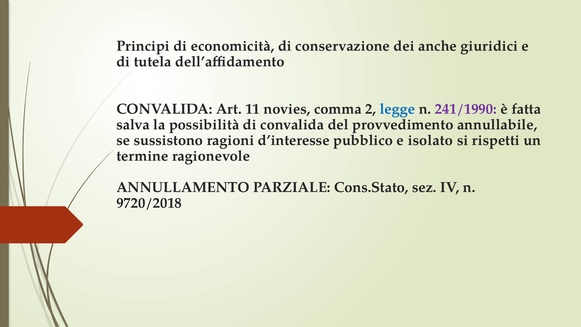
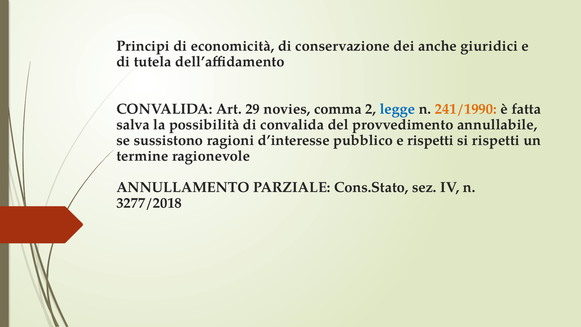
11: 11 -> 29
241/1990 colour: purple -> orange
e isolato: isolato -> rispetti
9720/2018: 9720/2018 -> 3277/2018
